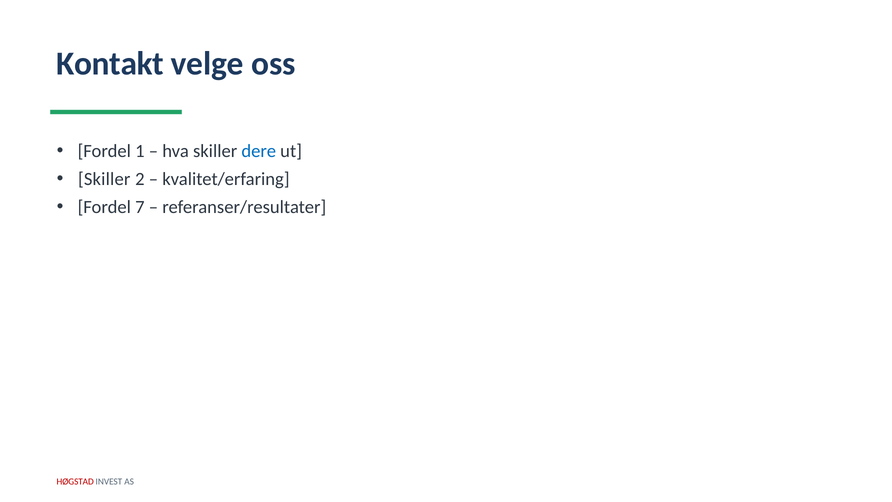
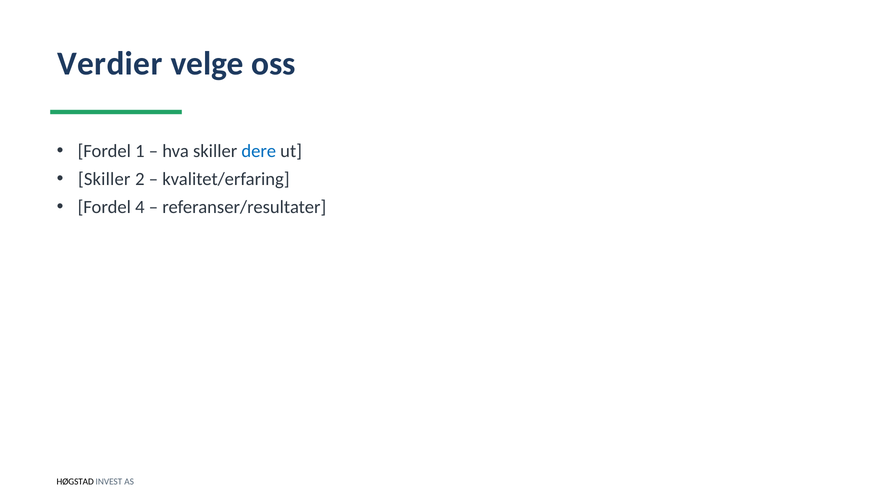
Kontakt: Kontakt -> Verdier
7: 7 -> 4
HØGSTAD colour: red -> black
